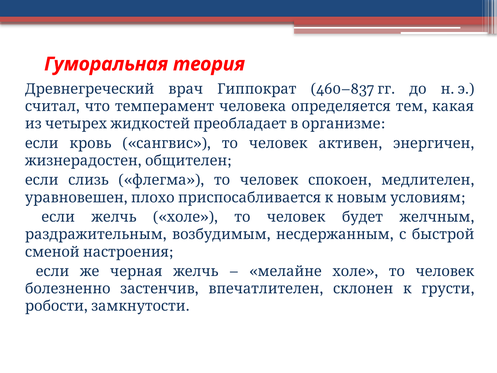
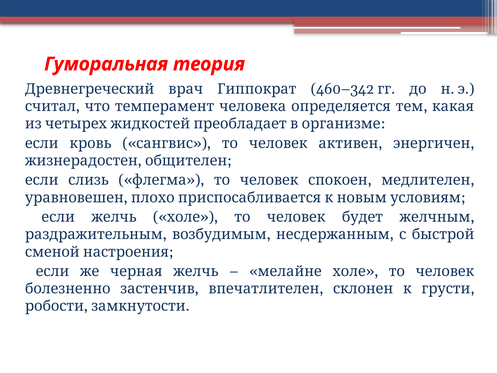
460–837: 460–837 -> 460–342
